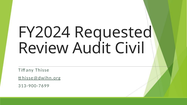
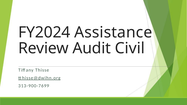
Requested: Requested -> Assistance
